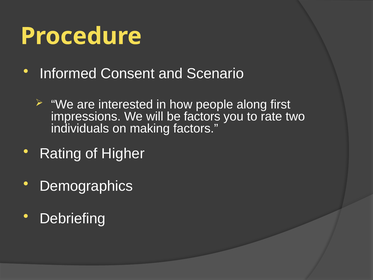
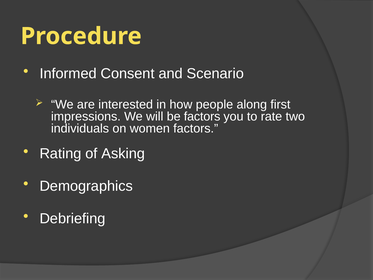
making: making -> women
Higher: Higher -> Asking
